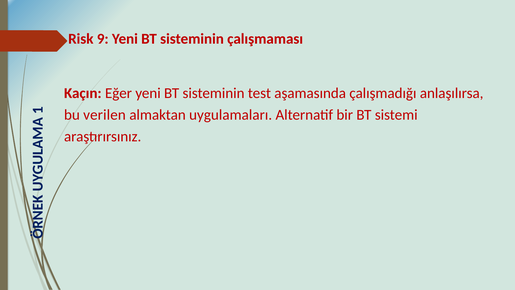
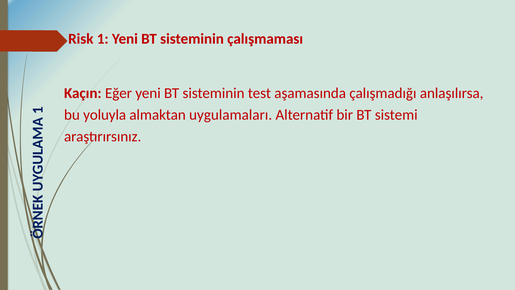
Risk 9: 9 -> 1
verilen: verilen -> yoluyla
